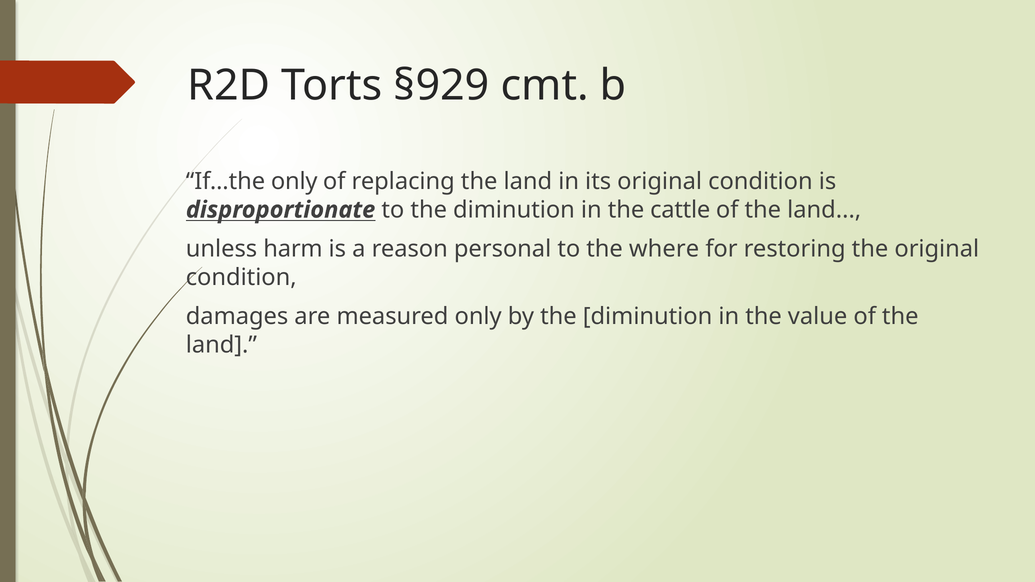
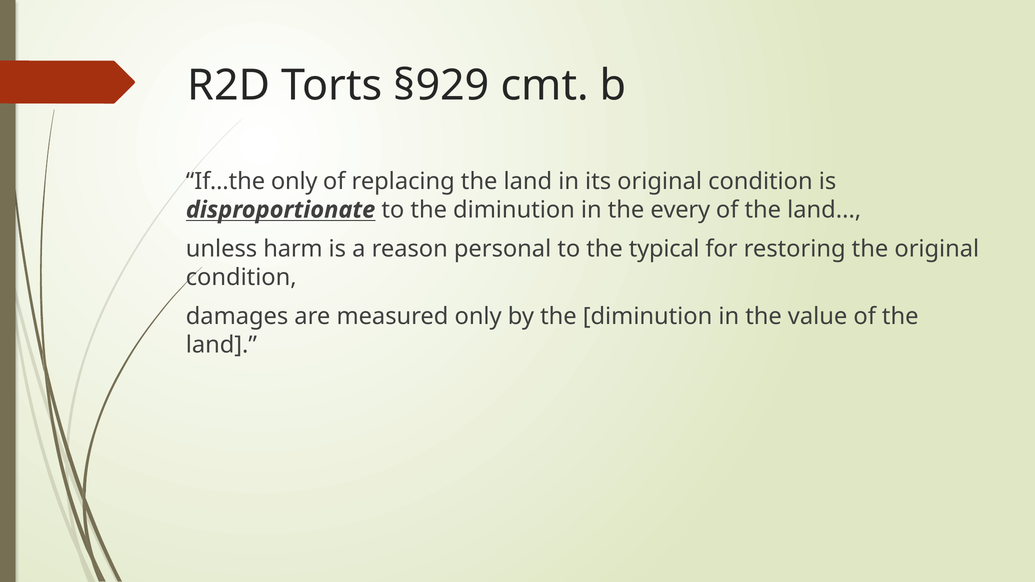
cattle: cattle -> every
where: where -> typical
